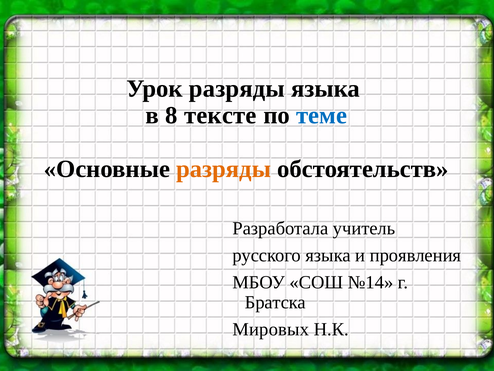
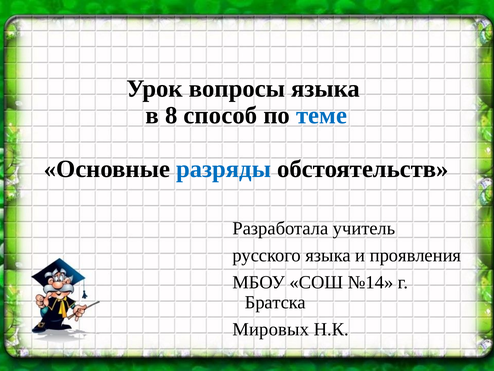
Урок разряды: разряды -> вопросы
тексте: тексте -> способ
разряды at (224, 169) colour: orange -> blue
